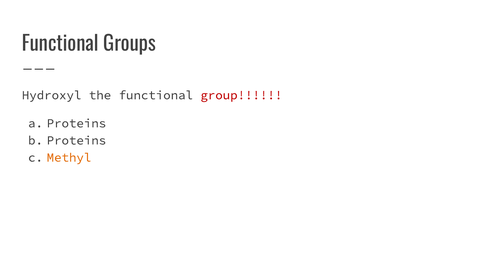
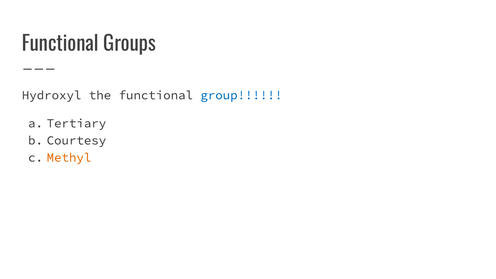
group colour: red -> blue
Proteins at (76, 123): Proteins -> Tertiary
Proteins at (76, 140): Proteins -> Courtesy
